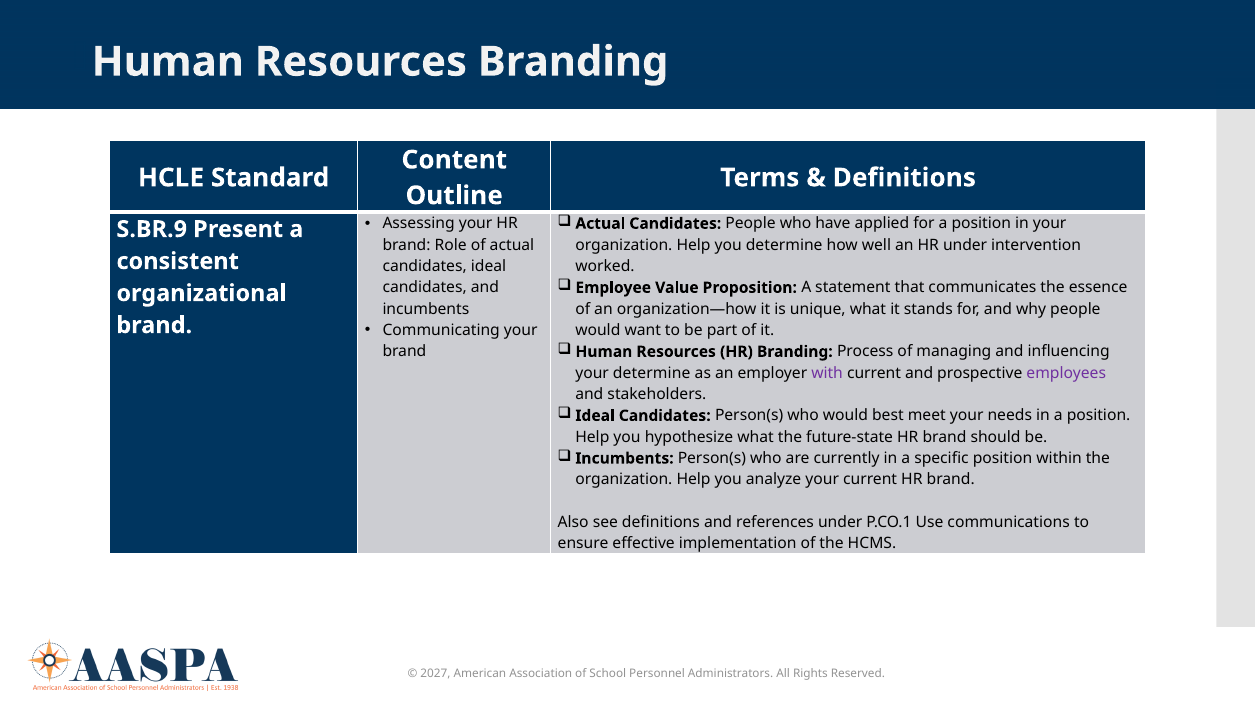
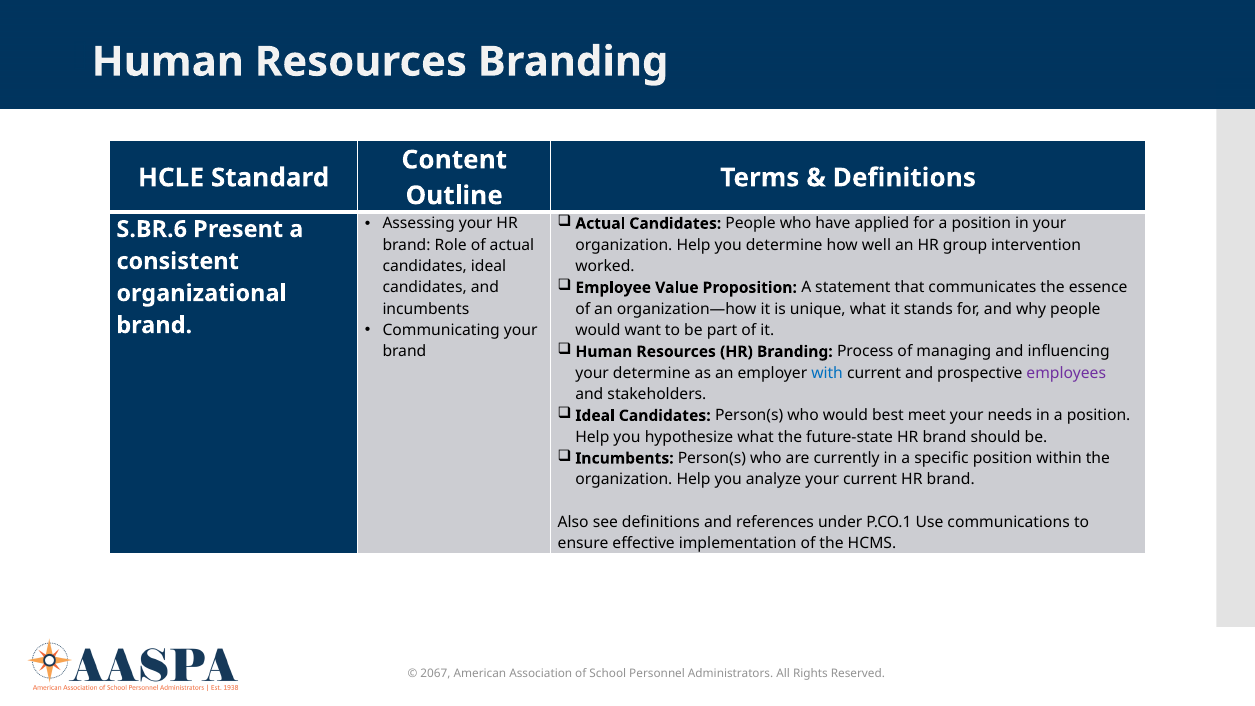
S.BR.9: S.BR.9 -> S.BR.6
HR under: under -> group
with colour: purple -> blue
2027: 2027 -> 2067
